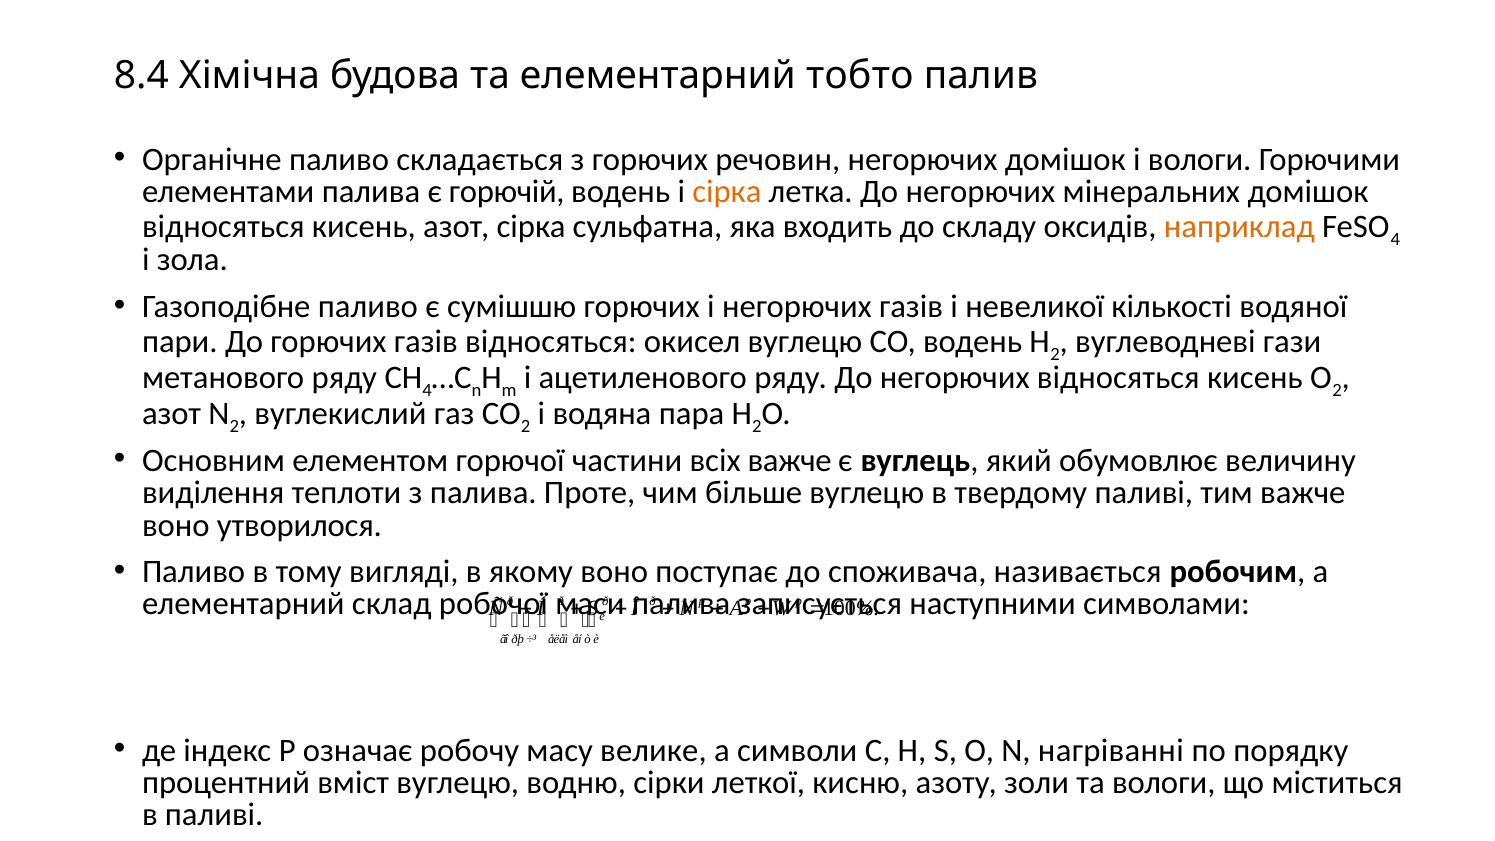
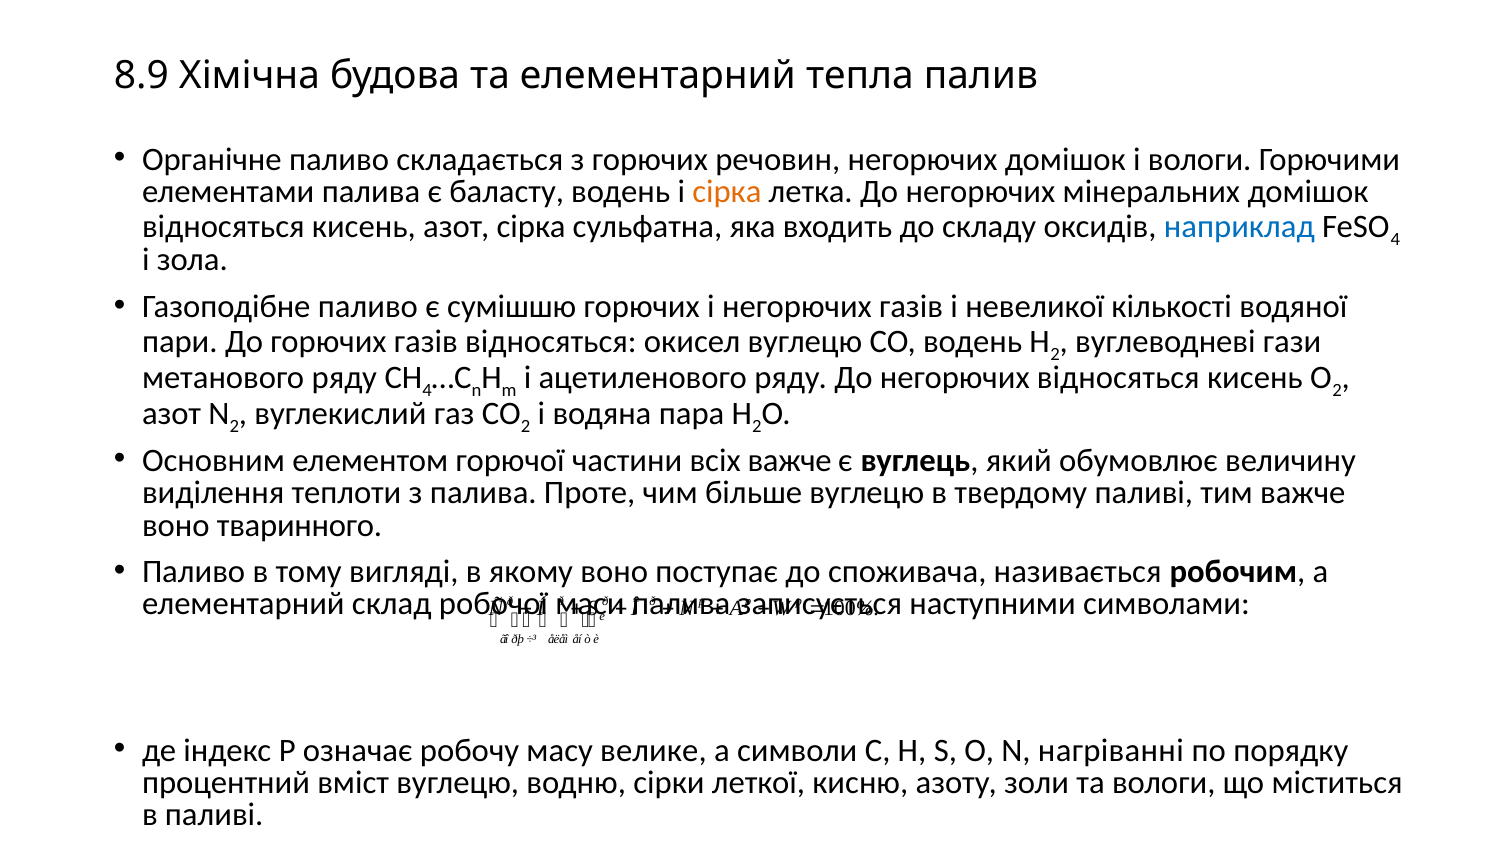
8.4: 8.4 -> 8.9
тобто: тобто -> тепла
горючій: горючій -> баласту
наприклад colour: orange -> blue
утворилося: утворилося -> тваринного
